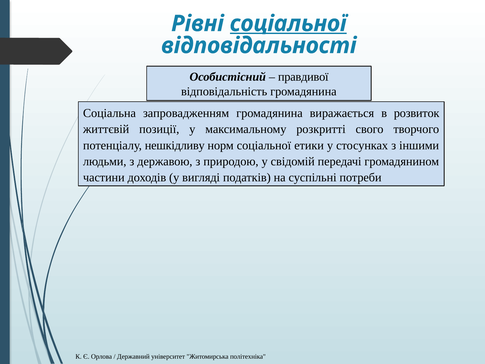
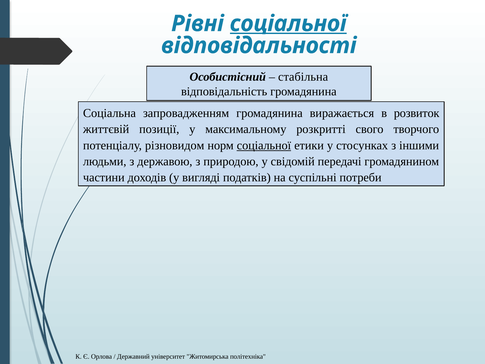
правдивої: правдивої -> стабільна
нешкідливу: нешкідливу -> різновидом
соціальної at (264, 145) underline: none -> present
